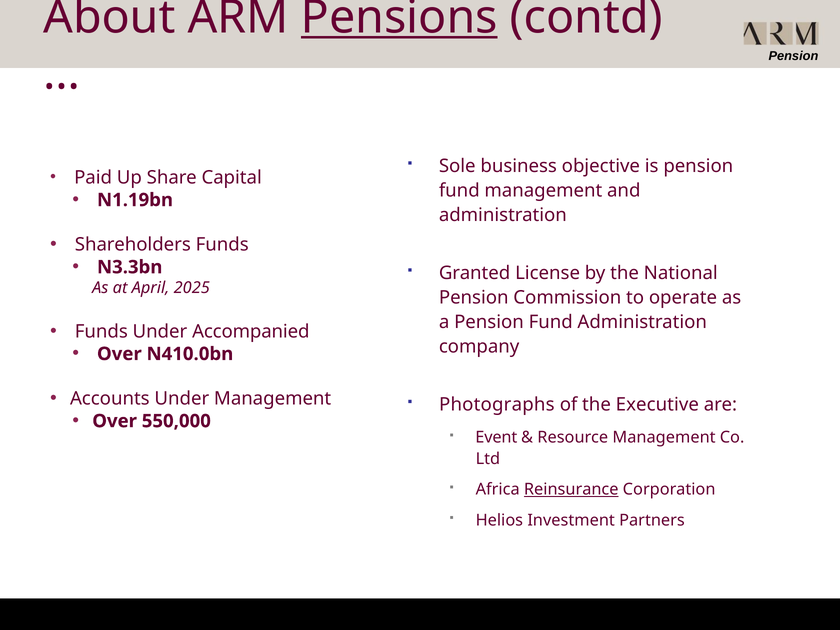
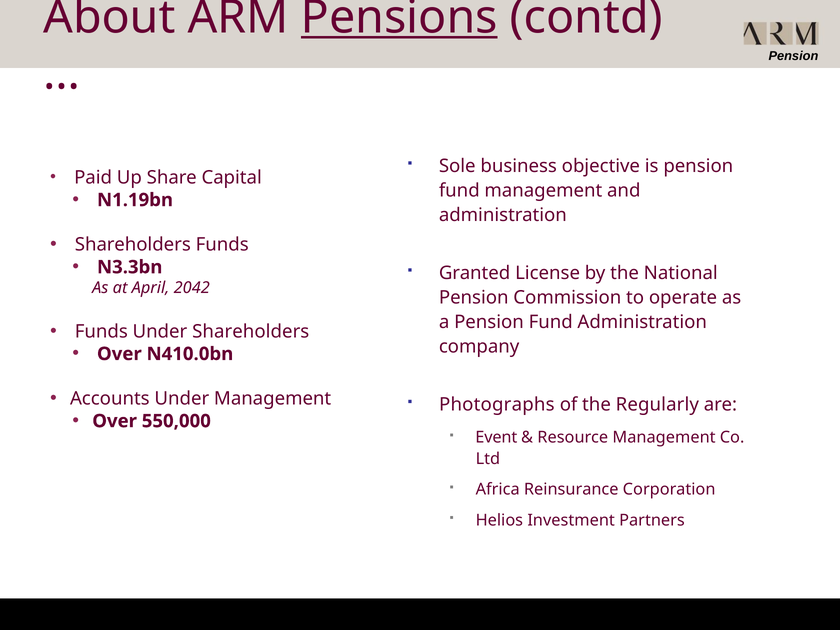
2025: 2025 -> 2042
Under Accompanied: Accompanied -> Shareholders
Executive: Executive -> Regularly
Reinsurance underline: present -> none
